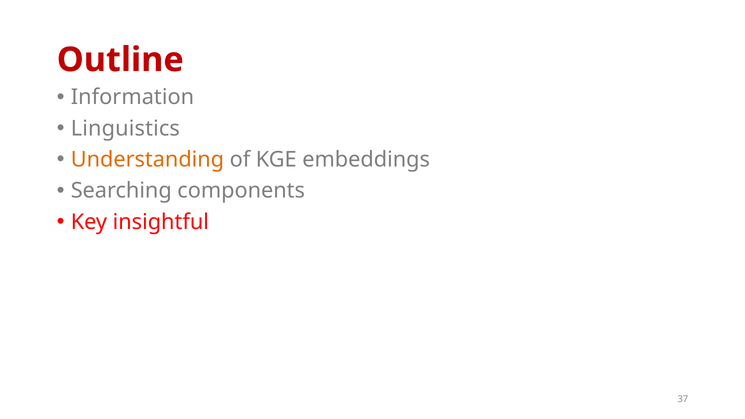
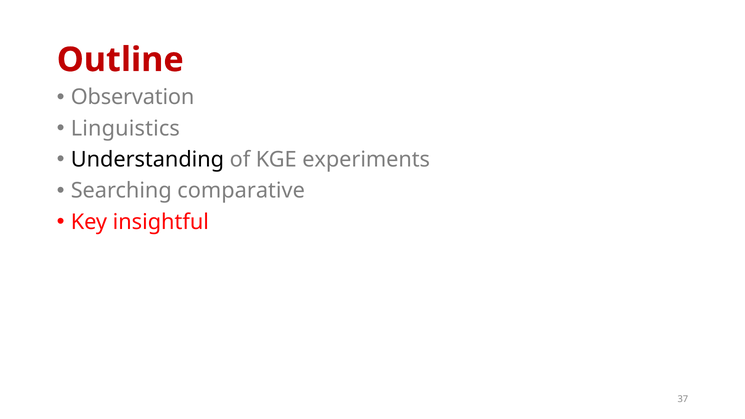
Information: Information -> Observation
Understanding colour: orange -> black
embeddings: embeddings -> experiments
components: components -> comparative
